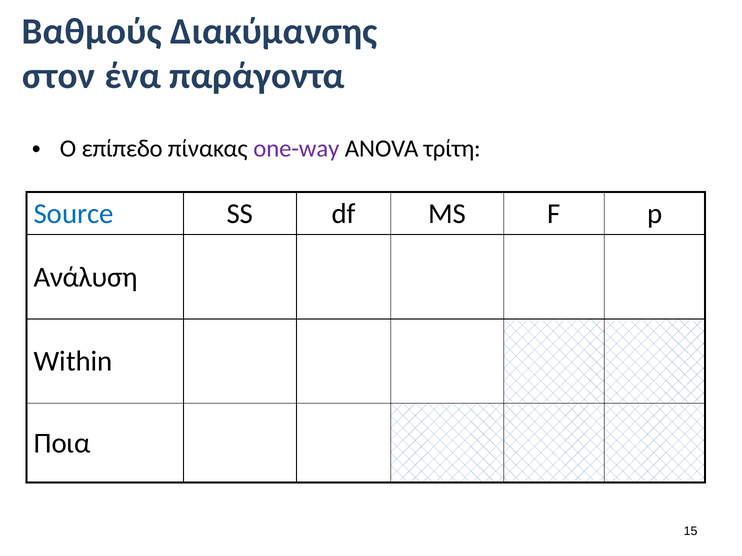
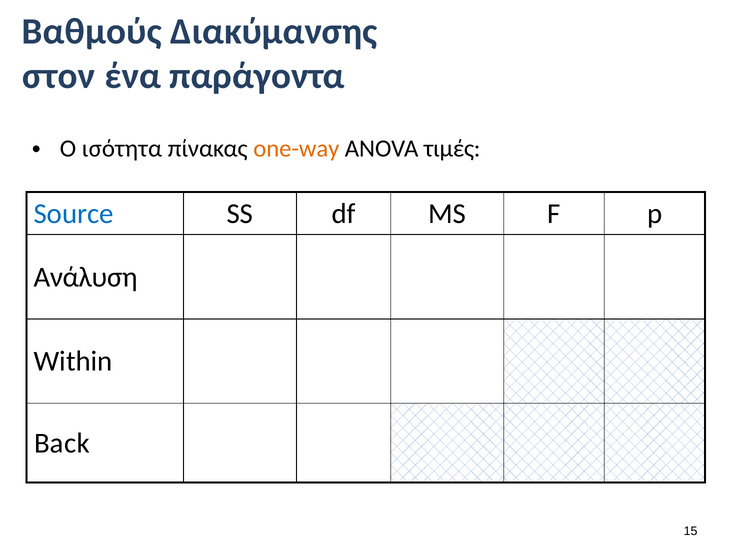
επίπεδο: επίπεδο -> ισότητα
one-way colour: purple -> orange
τρίτη: τρίτη -> τιμές
Ποια: Ποια -> Back
